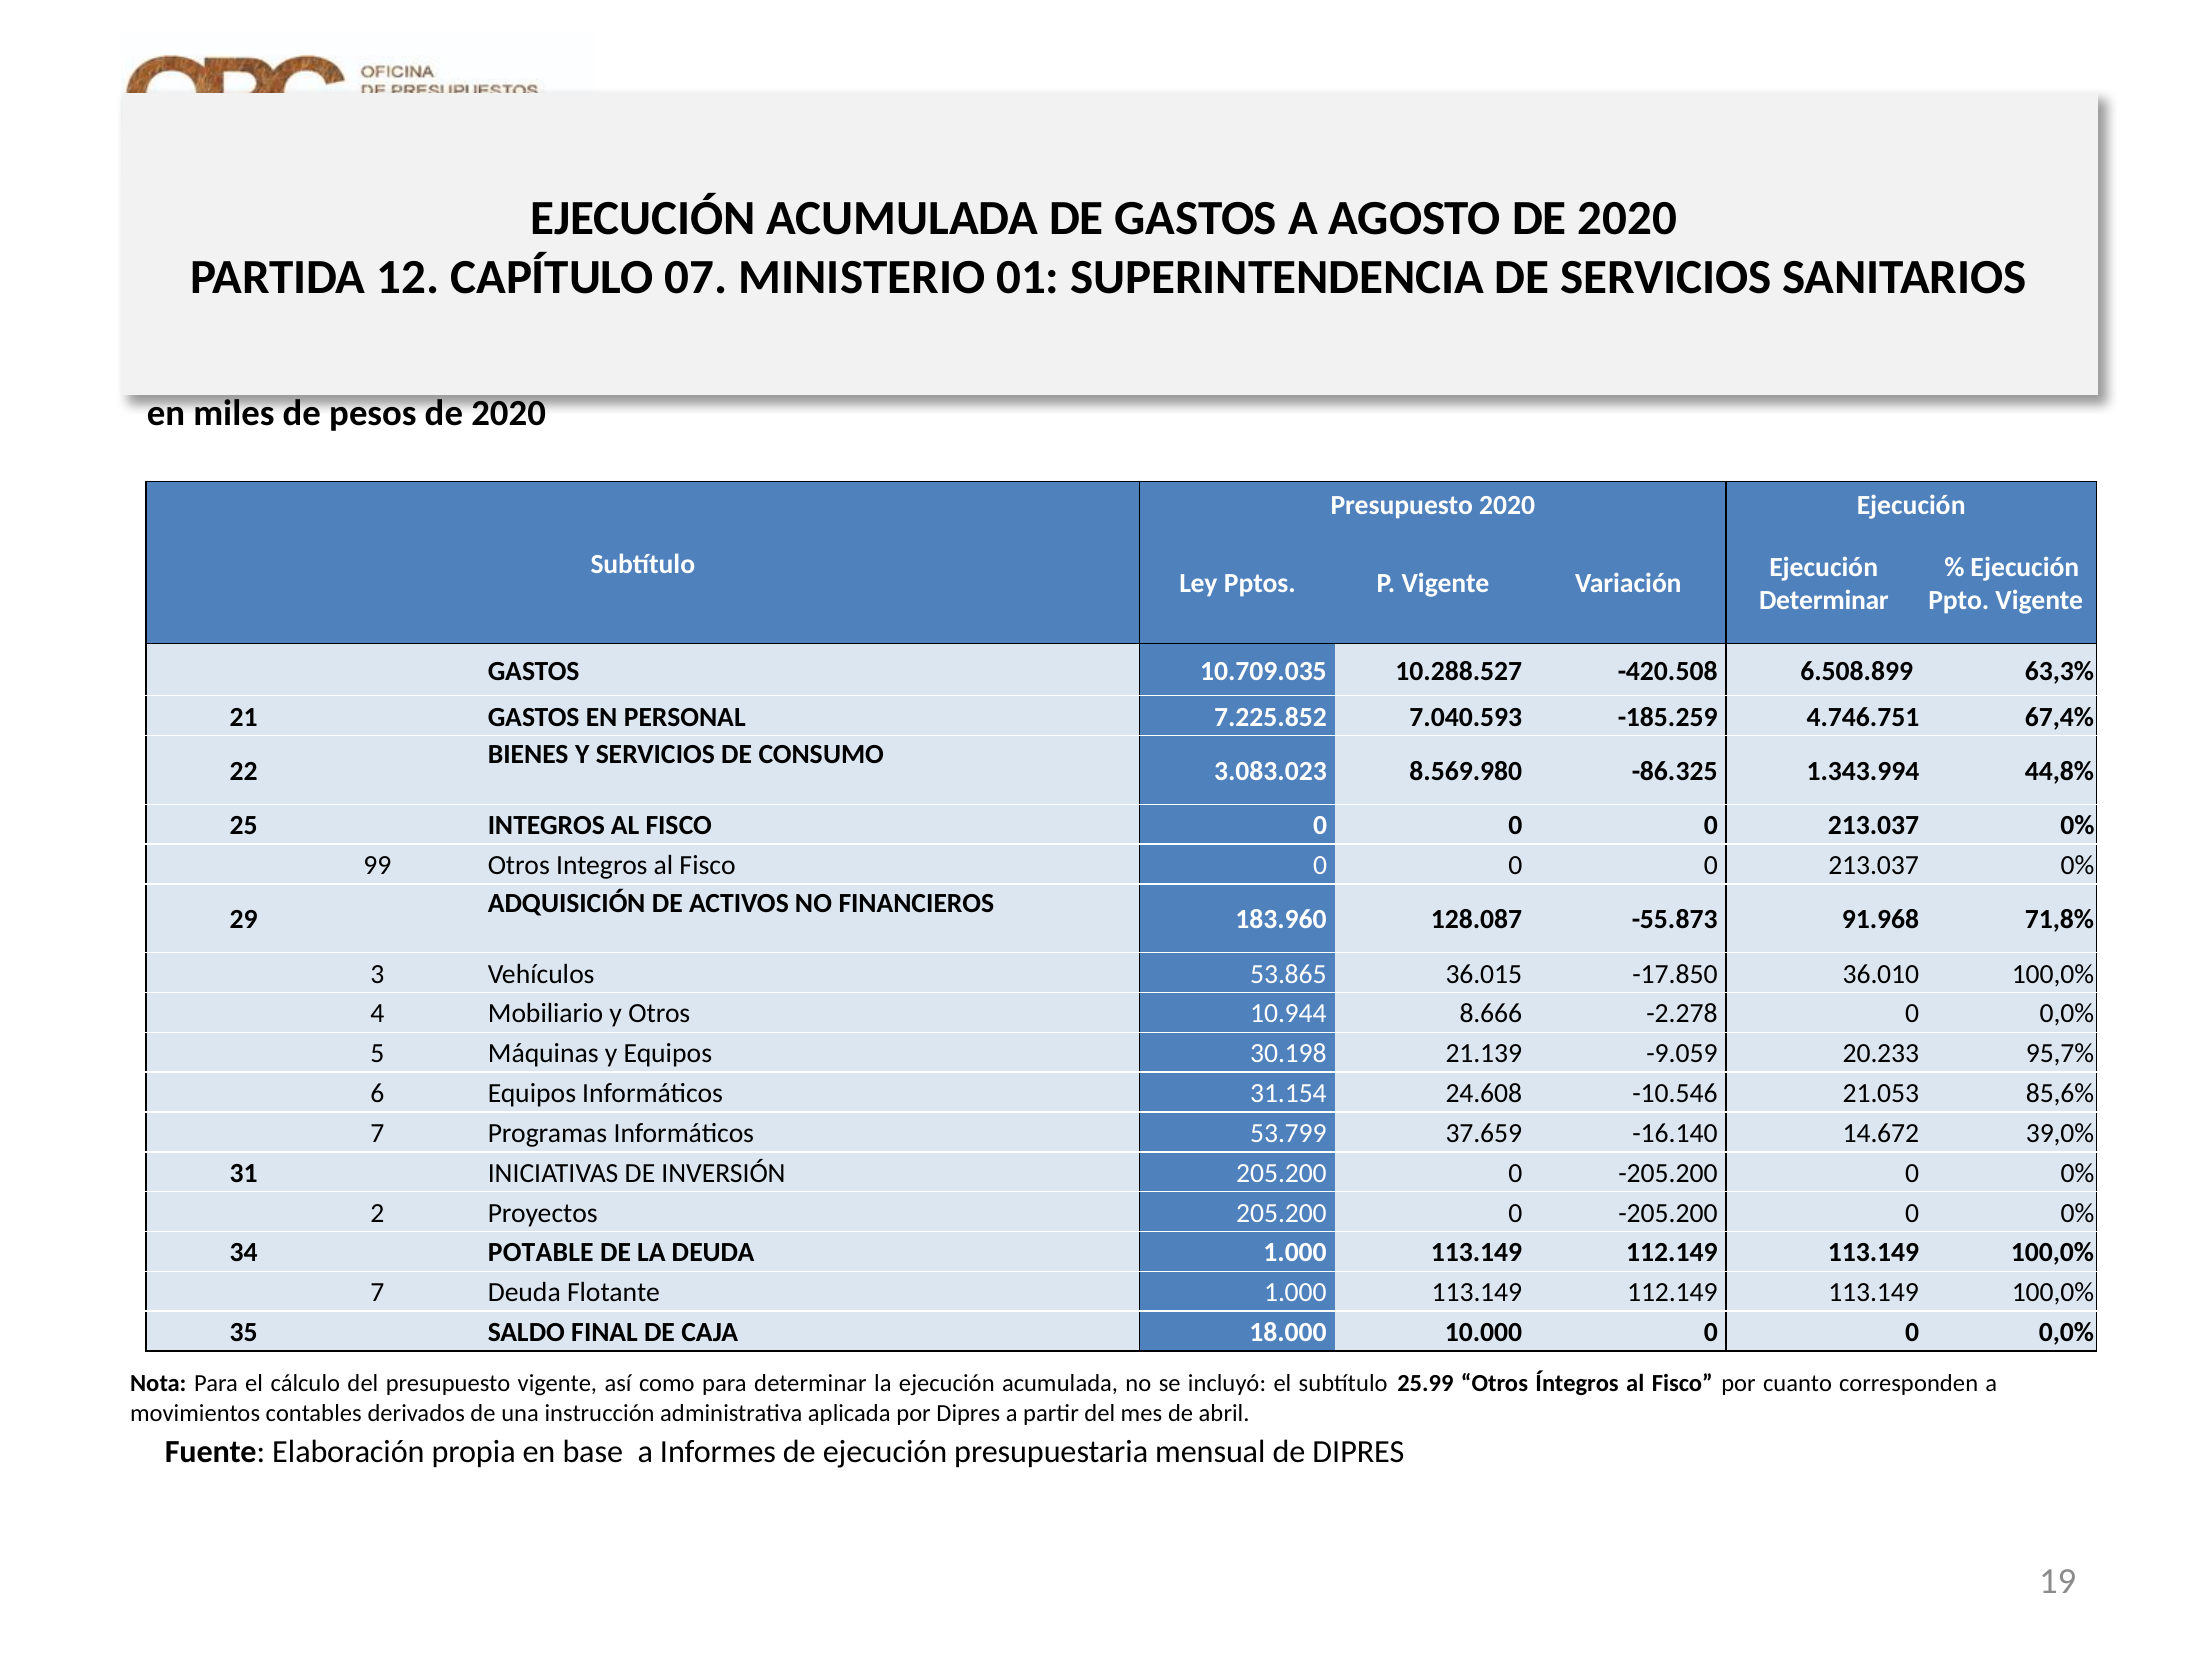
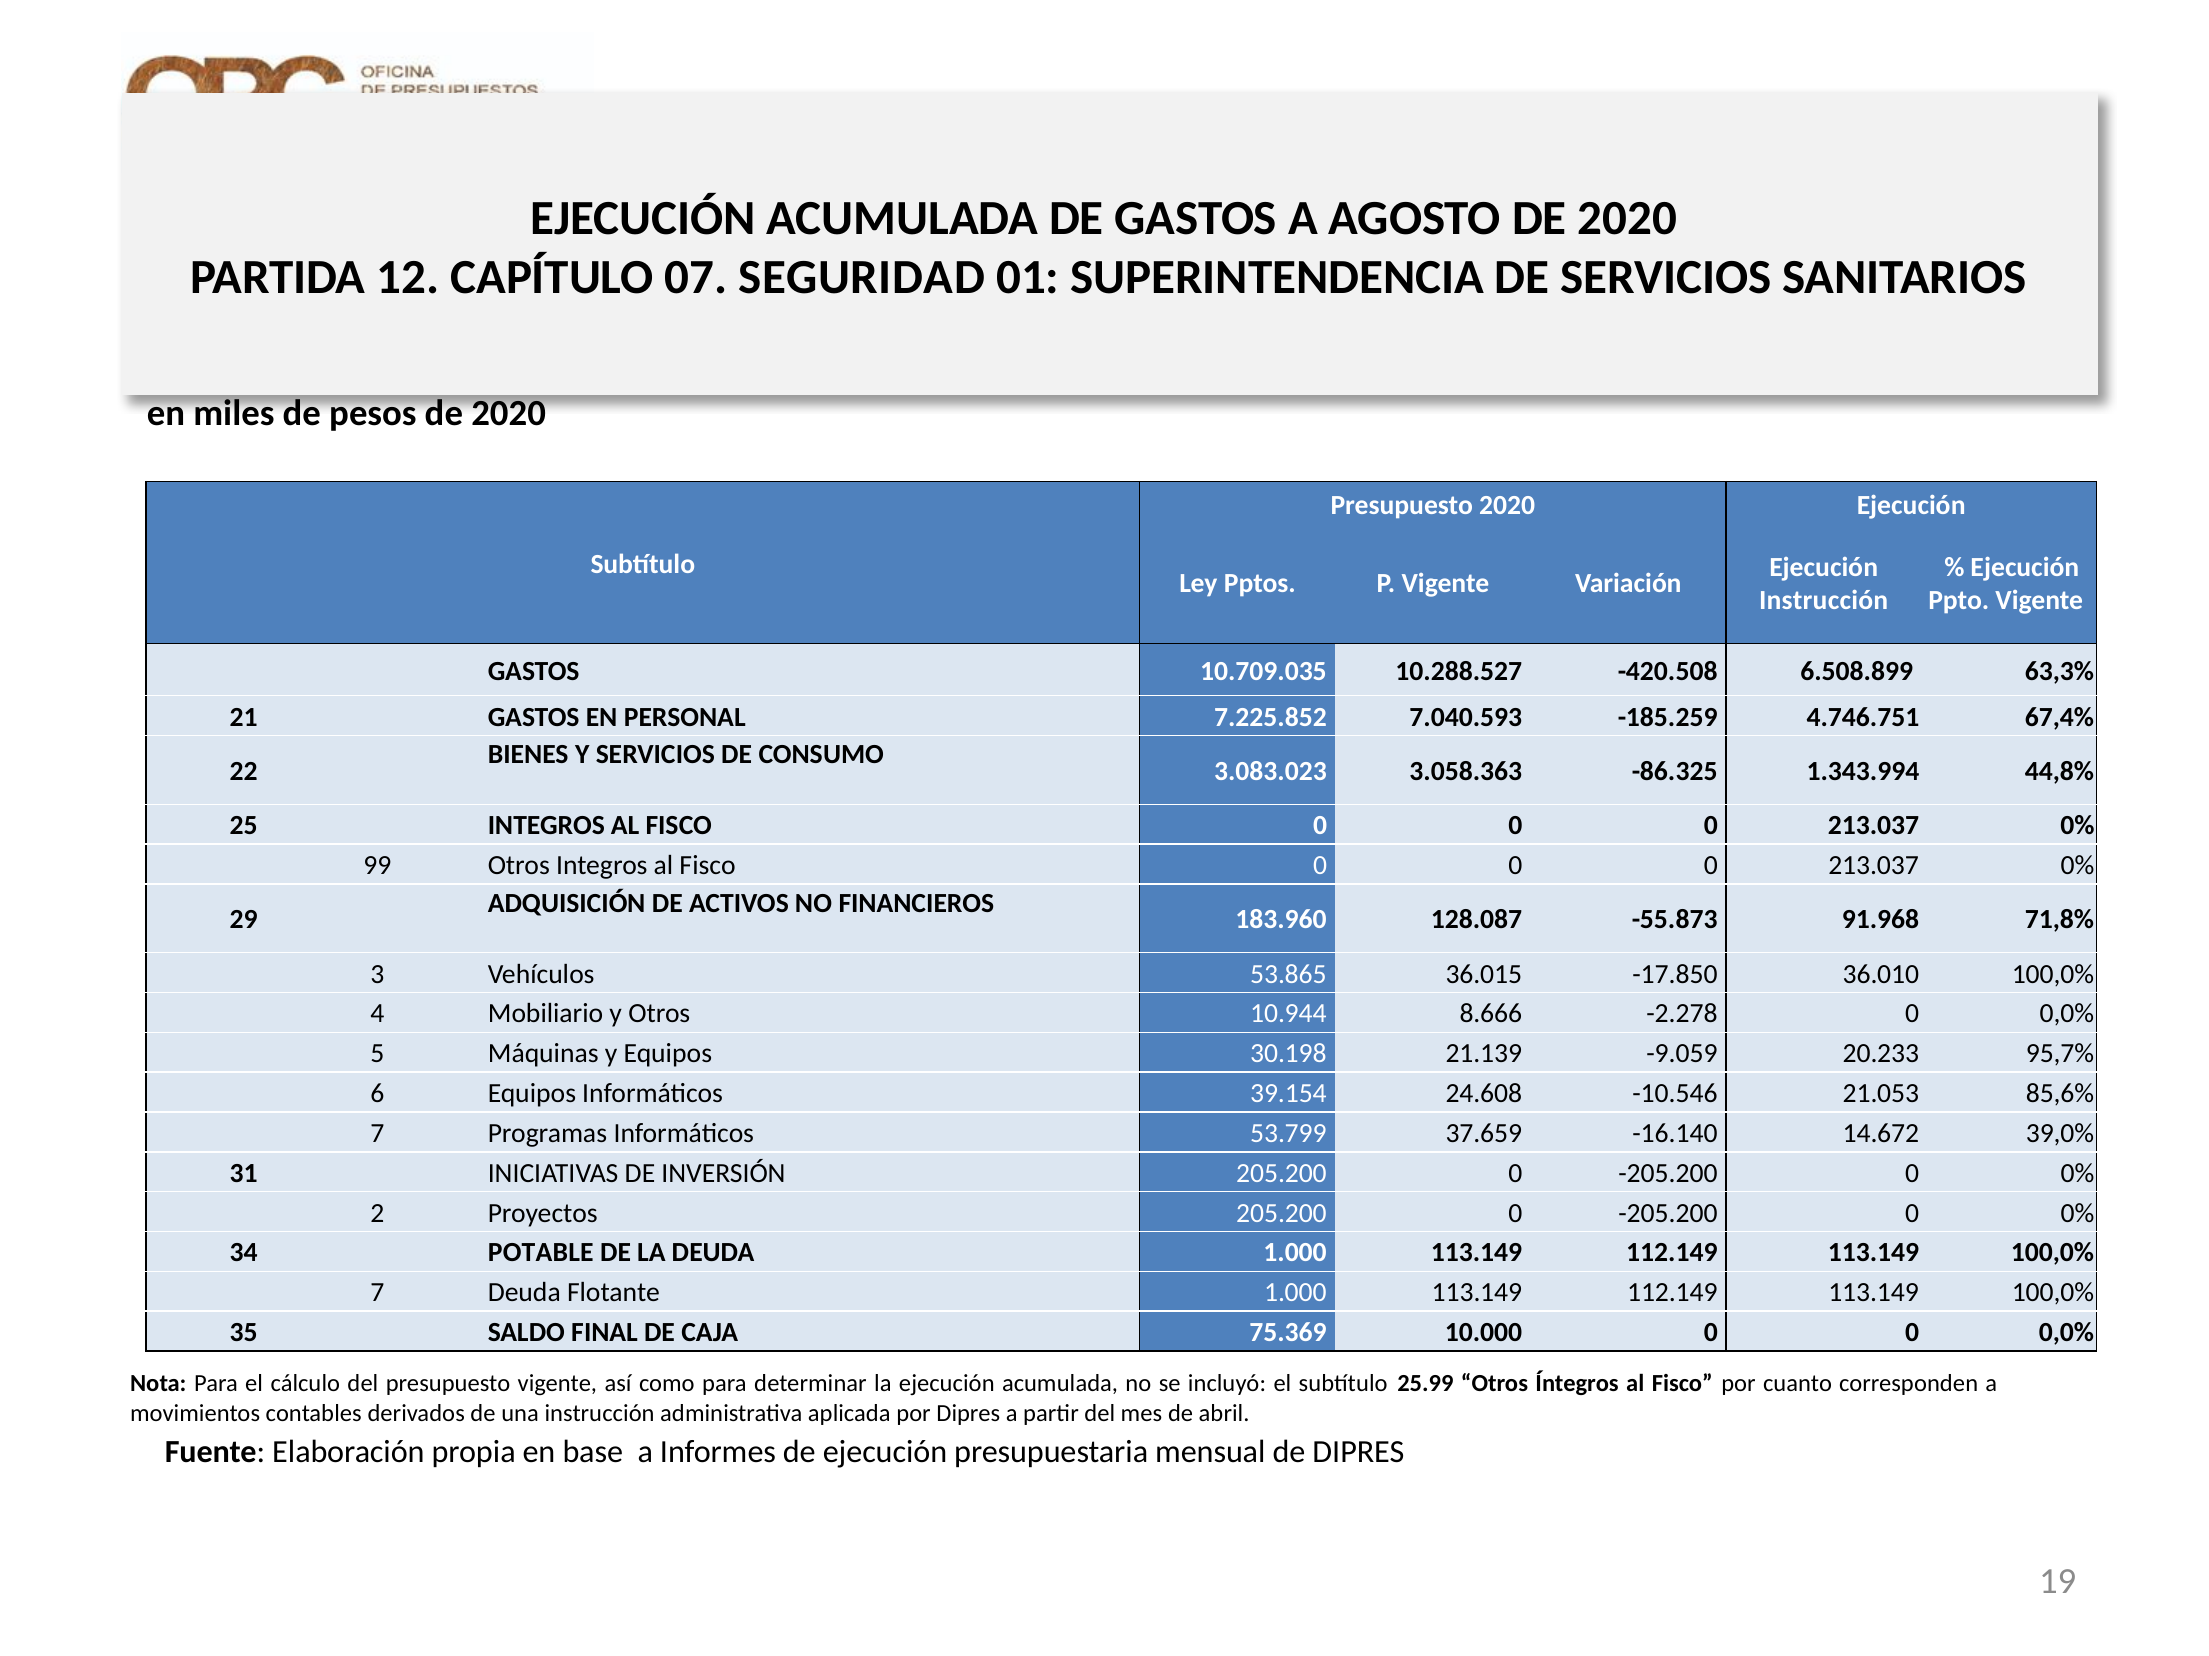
MINISTERIO: MINISTERIO -> SEGURIDAD
Determinar at (1824, 601): Determinar -> Instrucción
8.569.980: 8.569.980 -> 3.058.363
31.154: 31.154 -> 39.154
18.000: 18.000 -> 75.369
